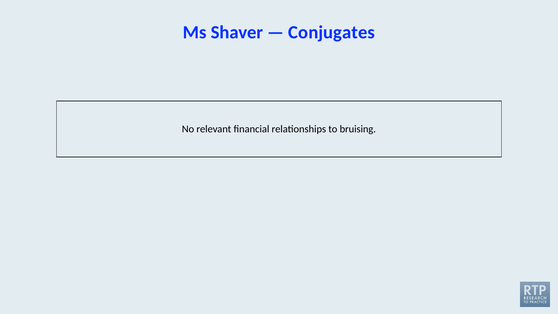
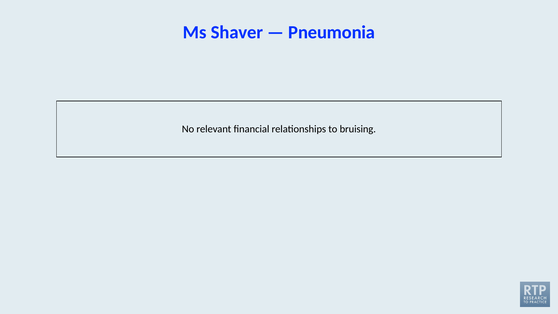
Conjugates: Conjugates -> Pneumonia
